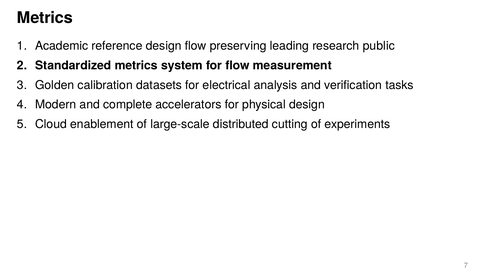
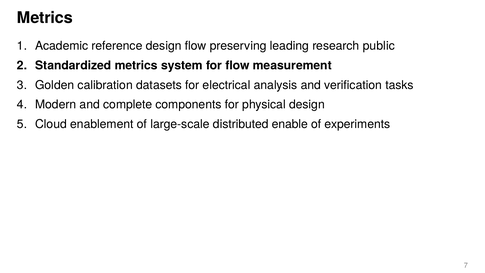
accelerators: accelerators -> components
cutting: cutting -> enable
